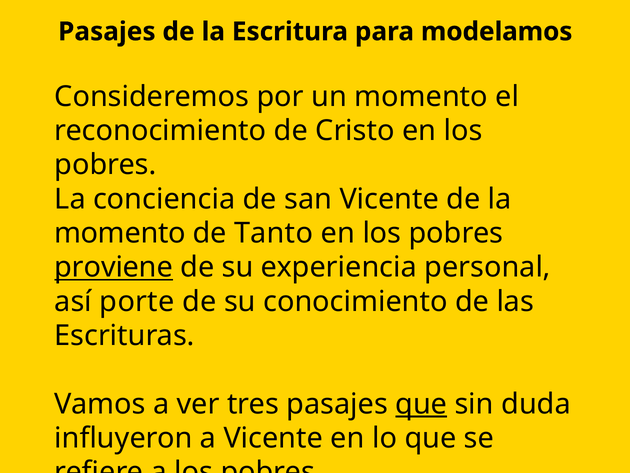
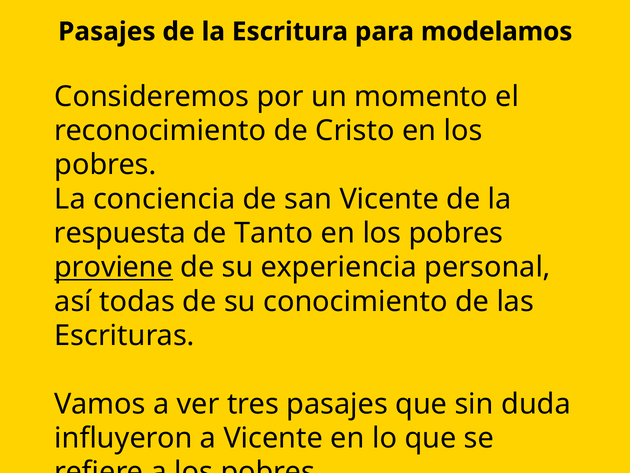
momento at (120, 233): momento -> respuesta
porte: porte -> todas
que at (421, 404) underline: present -> none
